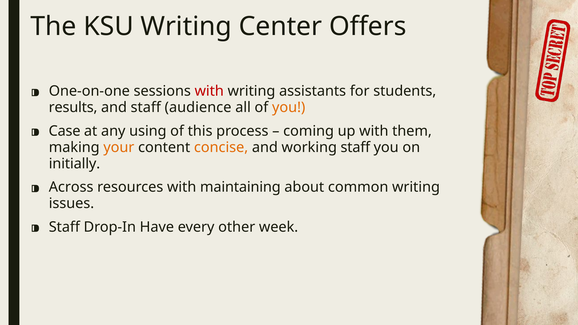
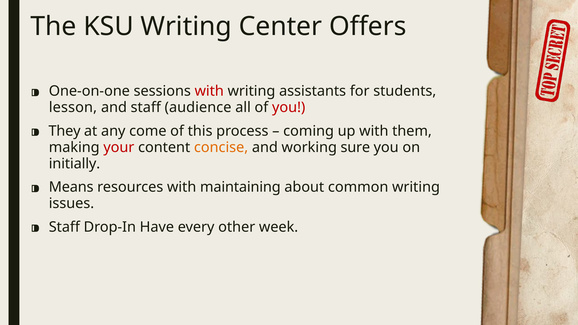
results: results -> lesson
you at (289, 108) colour: orange -> red
Case: Case -> They
using: using -> come
your colour: orange -> red
working staff: staff -> sure
Across: Across -> Means
